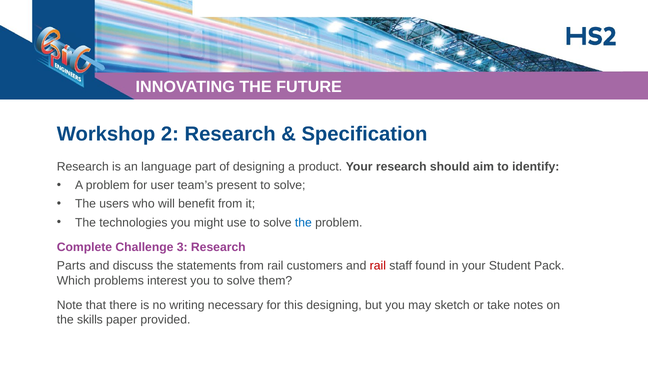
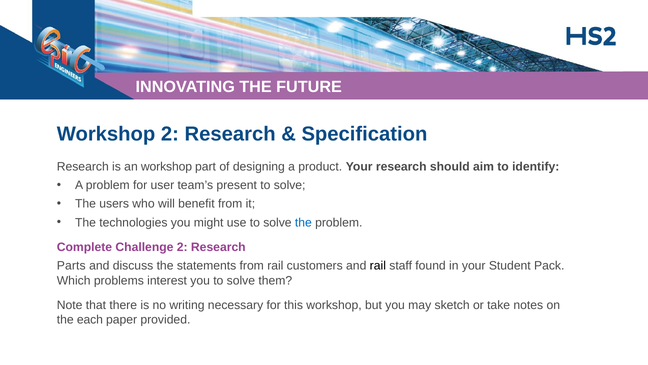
an language: language -> workshop
Challenge 3: 3 -> 2
rail at (378, 266) colour: red -> black
this designing: designing -> workshop
skills: skills -> each
